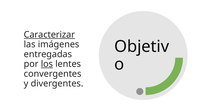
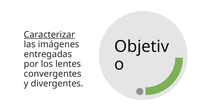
los underline: present -> none
